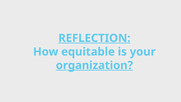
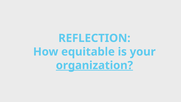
REFLECTION underline: present -> none
